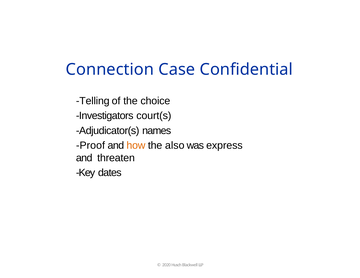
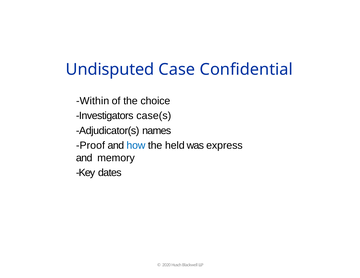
Connection: Connection -> Undisputed
Telling: Telling -> Within
court(s: court(s -> case(s
how colour: orange -> blue
also: also -> held
threaten: threaten -> memory
